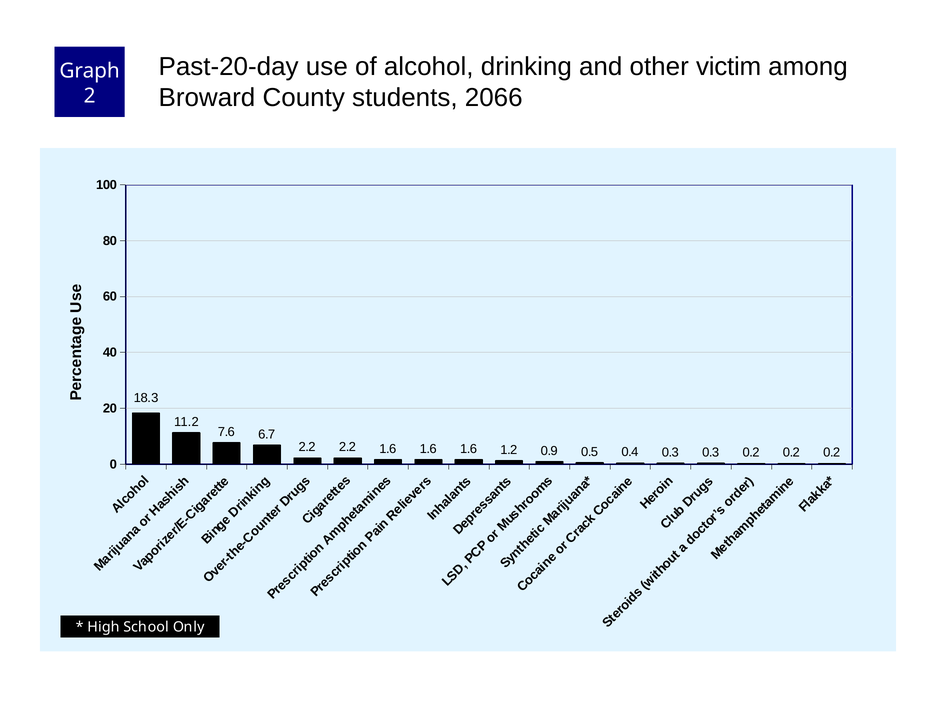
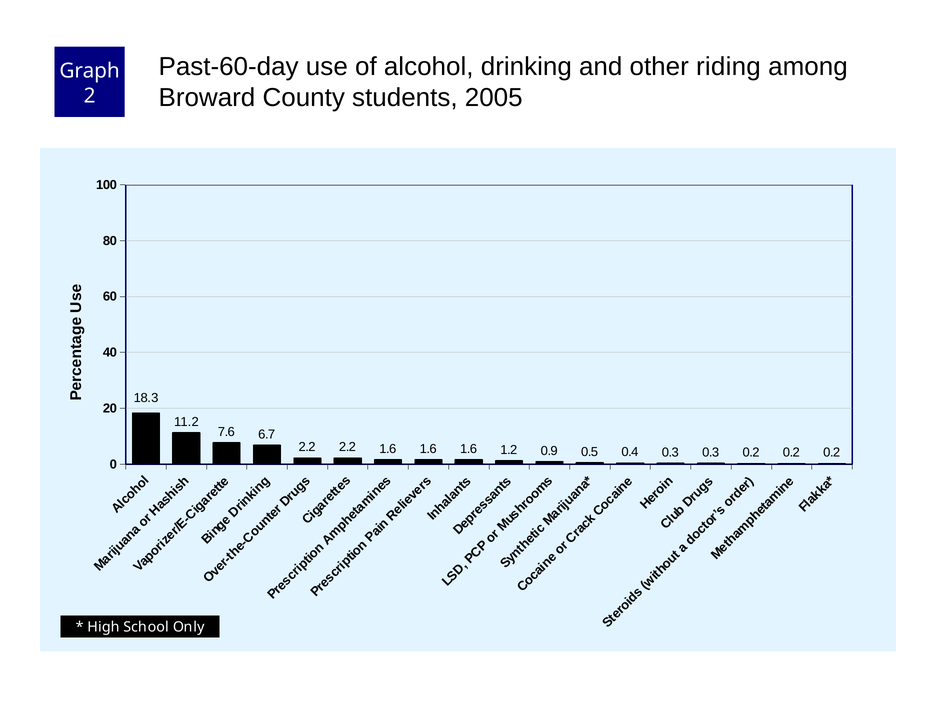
Past-20-day: Past-20-day -> Past-60-day
victim: victim -> riding
2066: 2066 -> 2005
